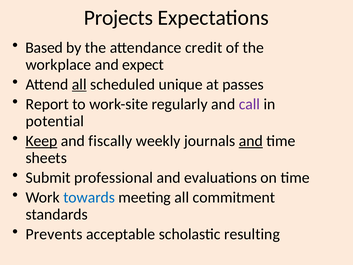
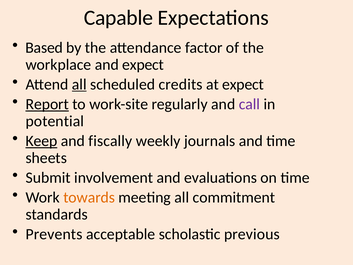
Projects: Projects -> Capable
credit: credit -> factor
unique: unique -> credits
at passes: passes -> expect
Report underline: none -> present
and at (251, 141) underline: present -> none
professional: professional -> involvement
towards colour: blue -> orange
resulting: resulting -> previous
